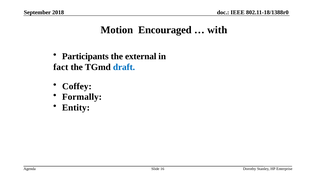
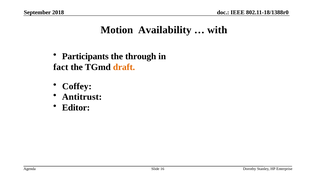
Encouraged: Encouraged -> Availability
external: external -> through
draft colour: blue -> orange
Formally: Formally -> Antitrust
Entity: Entity -> Editor
